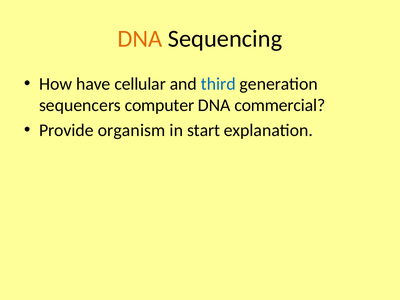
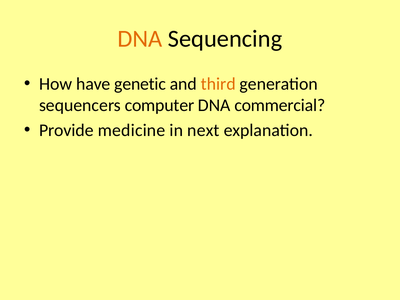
cellular: cellular -> genetic
third colour: blue -> orange
organism: organism -> medicine
start: start -> next
